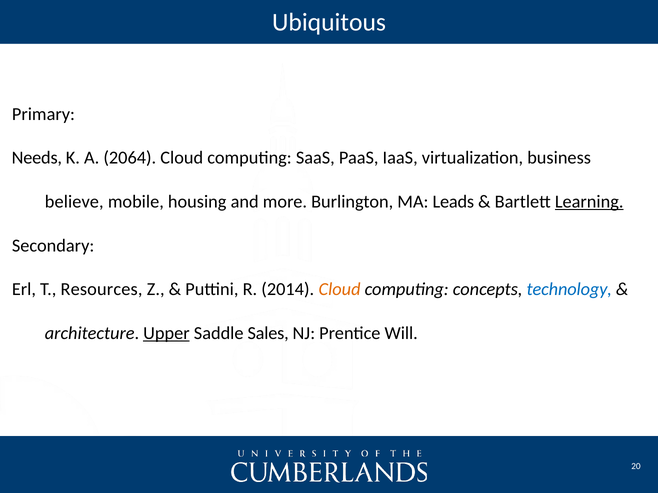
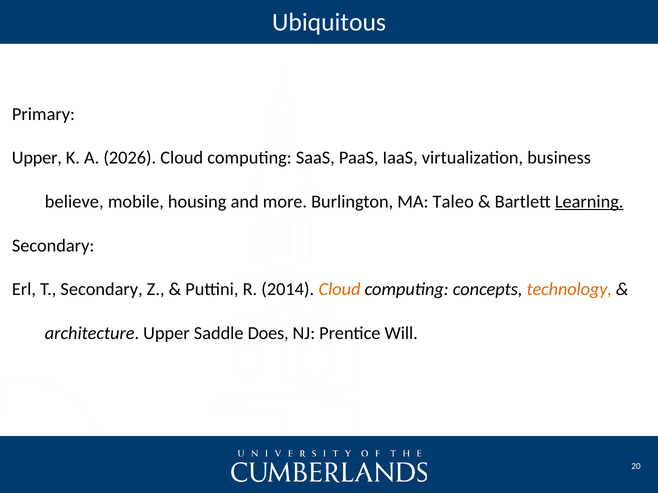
Needs at (37, 158): Needs -> Upper
2064: 2064 -> 2026
Leads: Leads -> Taleo
T Resources: Resources -> Secondary
technology colour: blue -> orange
Upper at (166, 334) underline: present -> none
Sales: Sales -> Does
